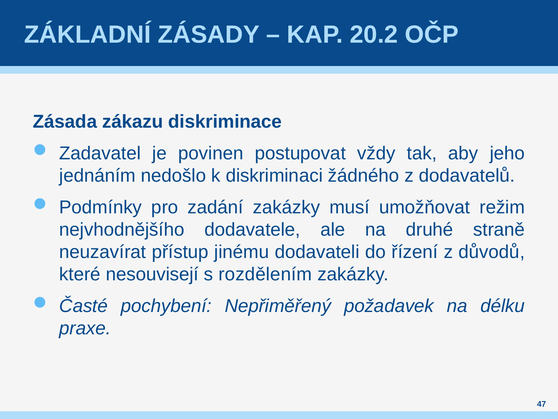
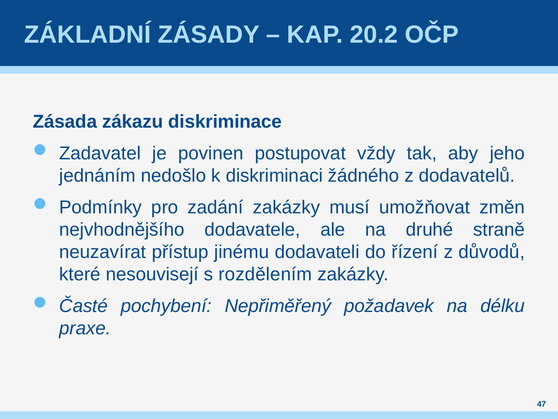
režim: režim -> změn
